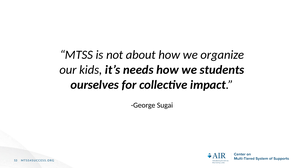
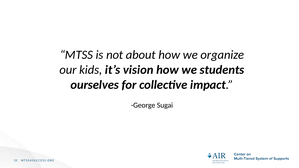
needs: needs -> vision
